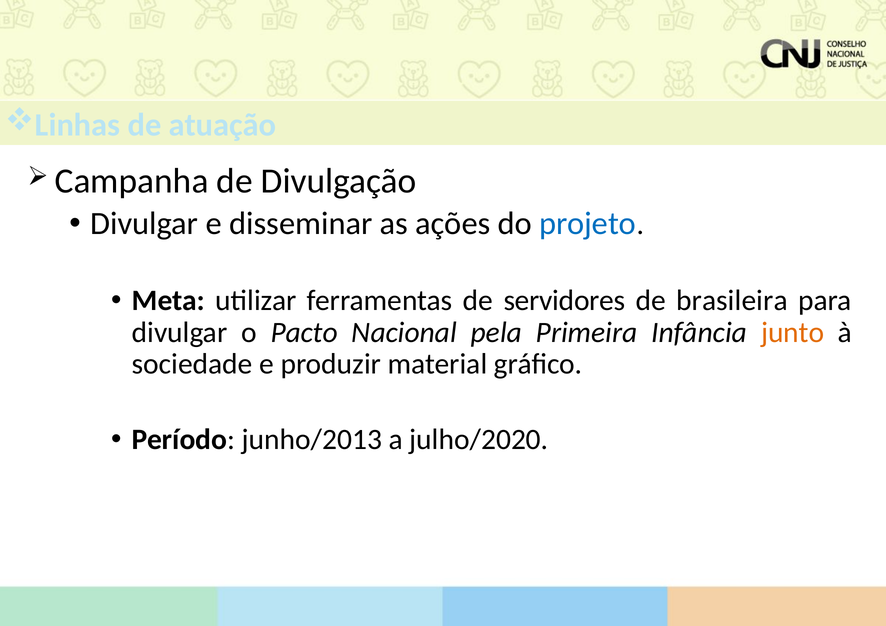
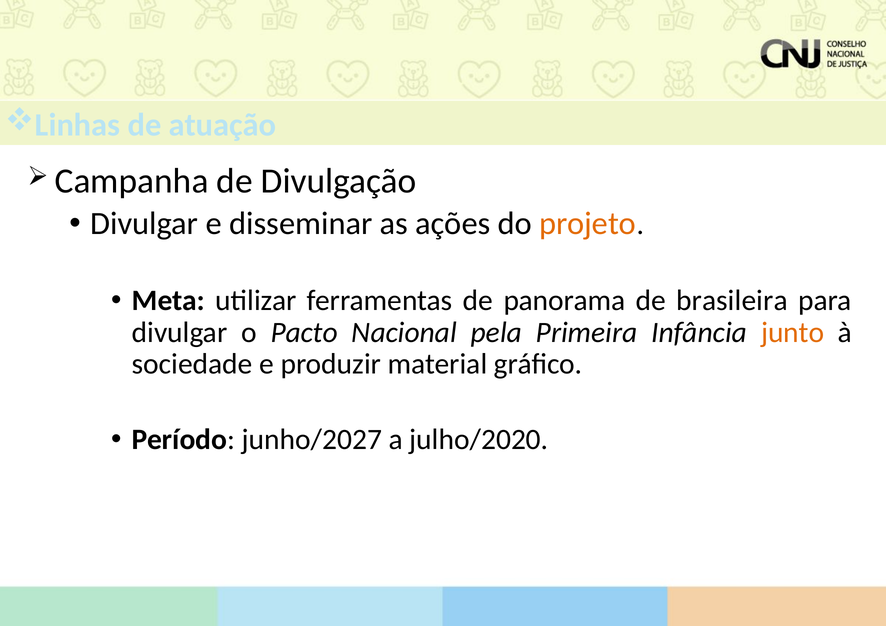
projeto colour: blue -> orange
servidores: servidores -> panorama
junho/2013: junho/2013 -> junho/2027
